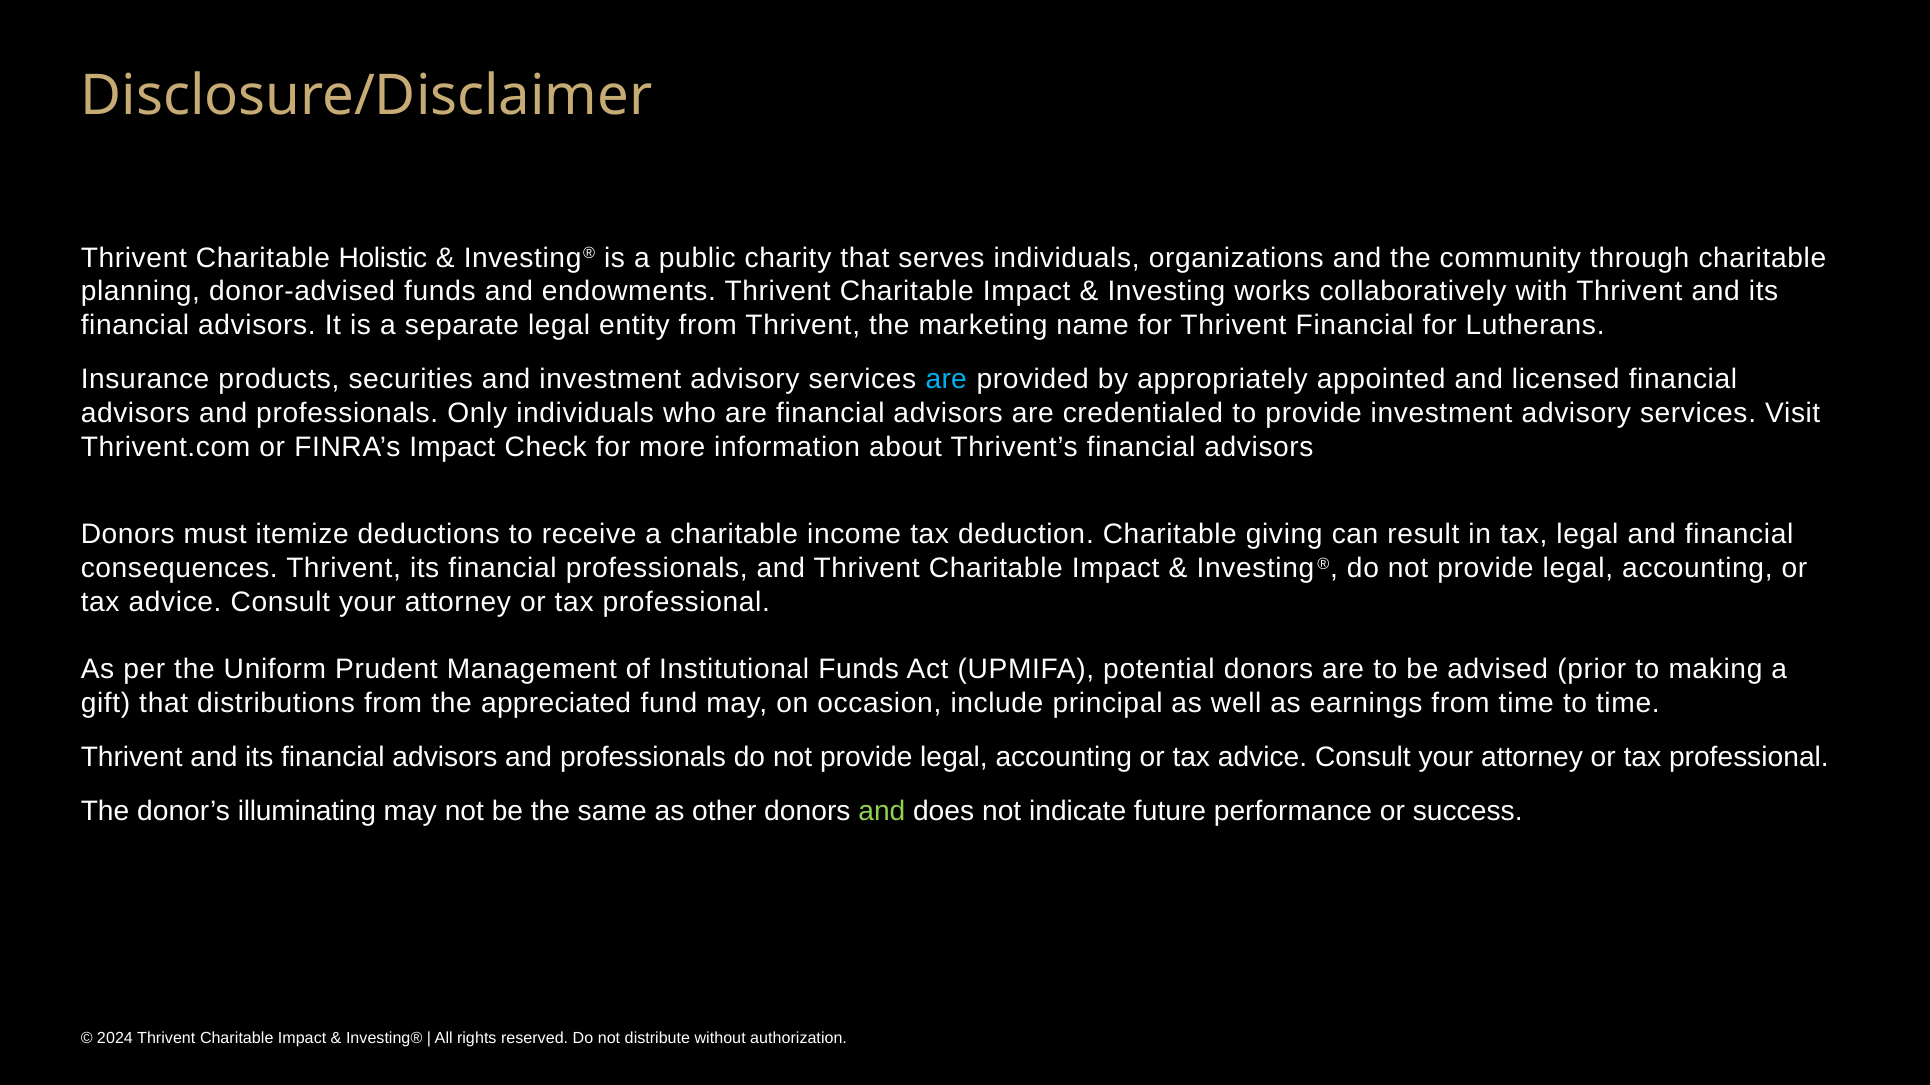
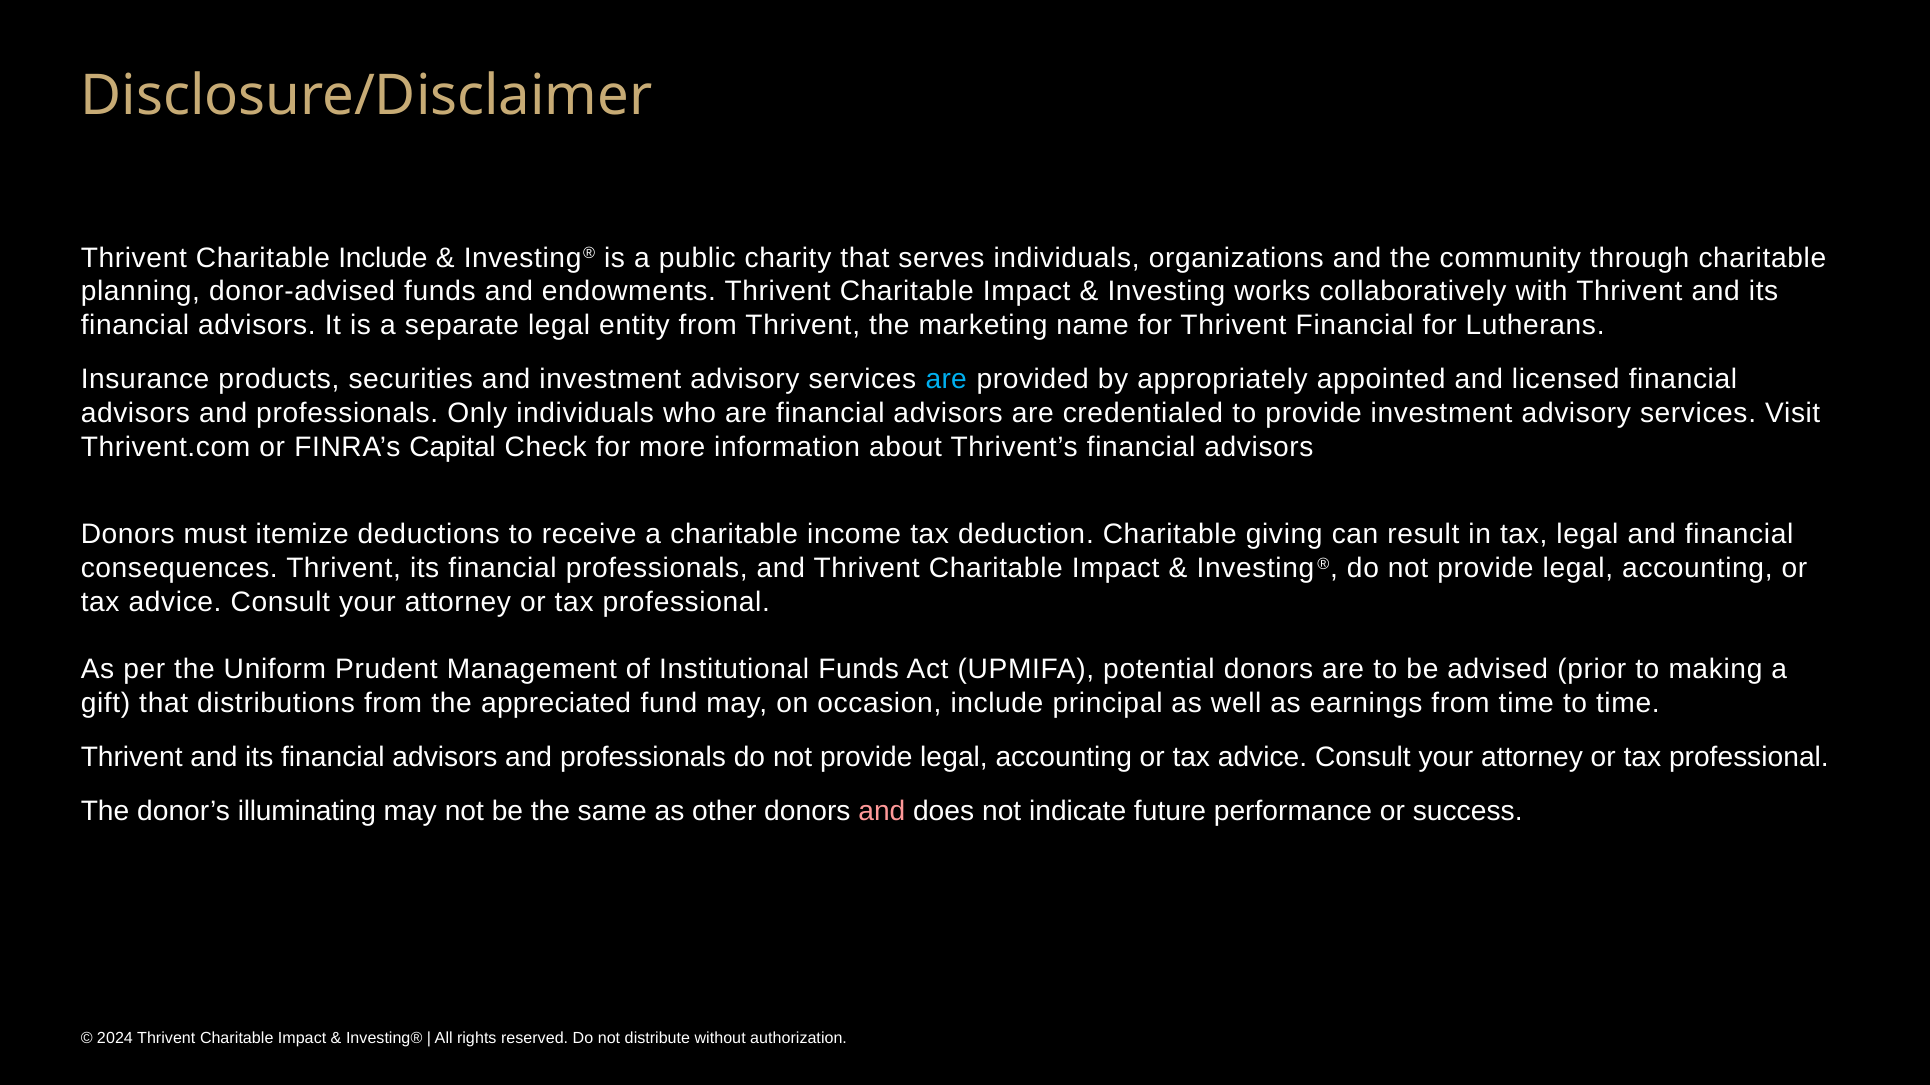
Charitable Holistic: Holistic -> Include
FINRA’s Impact: Impact -> Capital
and at (882, 812) colour: light green -> pink
